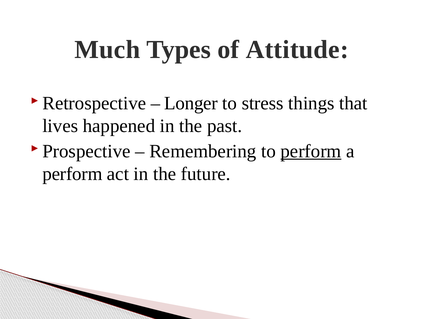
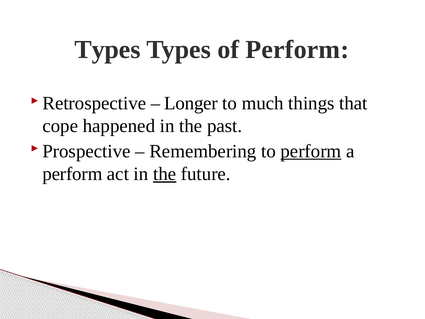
Much at (107, 50): Much -> Types
of Attitude: Attitude -> Perform
stress: stress -> much
lives: lives -> cope
the at (165, 174) underline: none -> present
